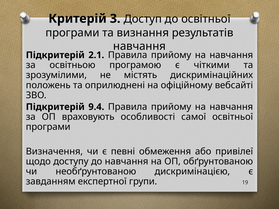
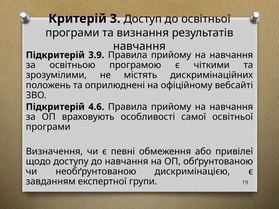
2.1: 2.1 -> 3.9
9.4: 9.4 -> 4.6
